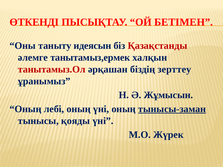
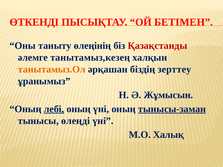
идеясын: идеясын -> өлеңінің
танытамыз,ермек: танытамыз,ермек -> танытамыз,кезең
танытамыз.Ол colour: red -> orange
лебі underline: none -> present
қояды: қояды -> өлеңді
Жүрек: Жүрек -> Халық
